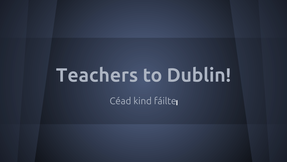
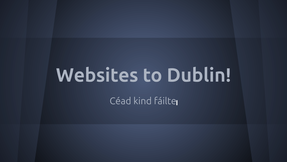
Teachers: Teachers -> Websites
